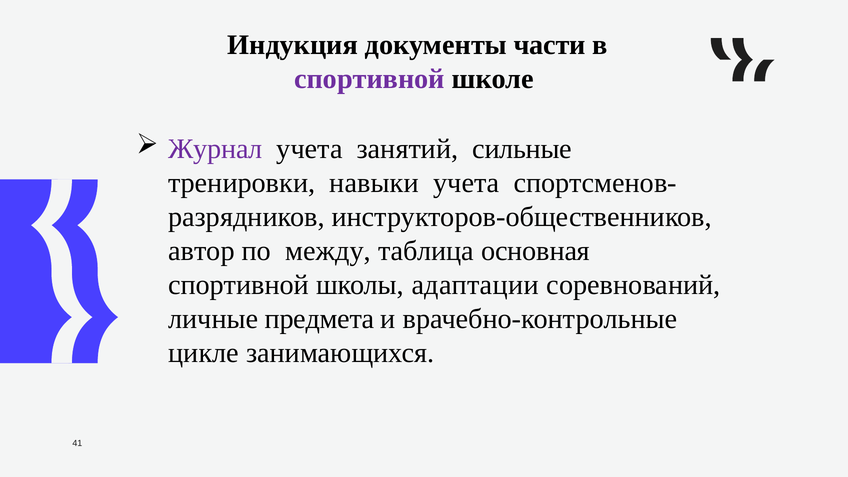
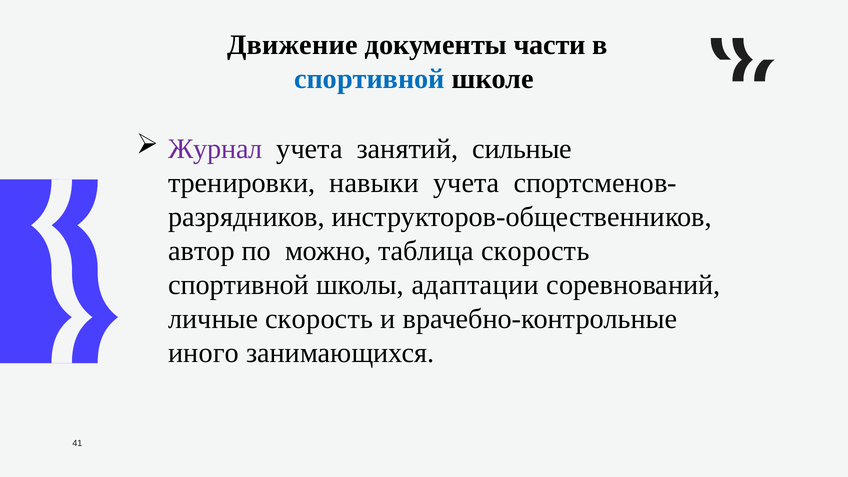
Индукция: Индукция -> Движение
спортивной at (369, 79) colour: purple -> blue
между: между -> можно
таблица основная: основная -> скорость
личные предмета: предмета -> скорость
цикле: цикле -> иного
